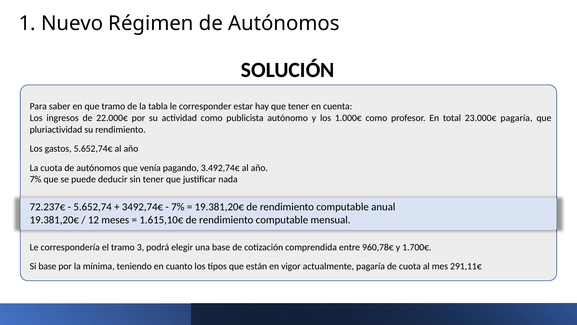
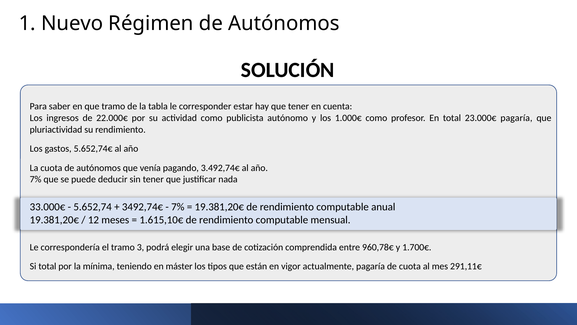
72.237€: 72.237€ -> 33.000€
Si base: base -> total
cuanto: cuanto -> máster
